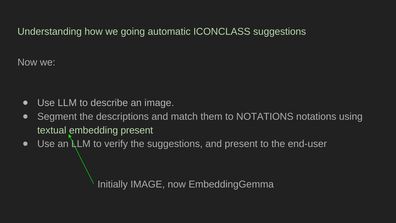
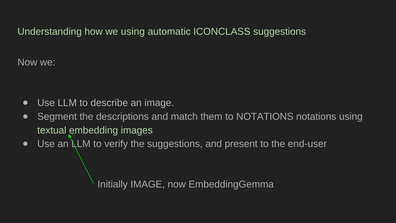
we going: going -> using
embedding present: present -> images
